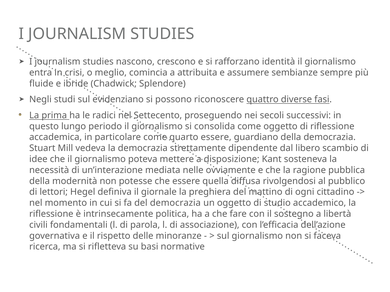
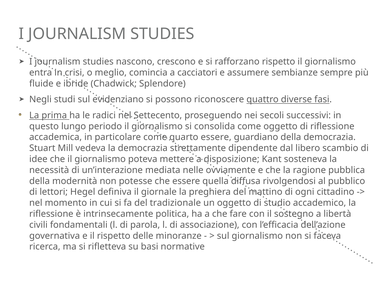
rafforzano identità: identità -> rispetto
attribuita: attribuita -> cacciatori
del democrazia: democrazia -> tradizionale
